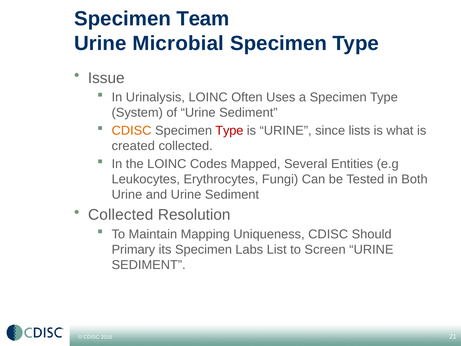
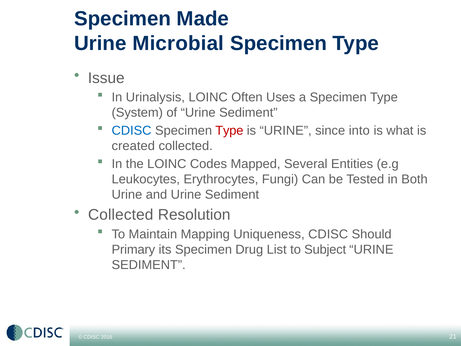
Team: Team -> Made
CDISC at (132, 130) colour: orange -> blue
lists: lists -> into
Labs: Labs -> Drug
Screen: Screen -> Subject
